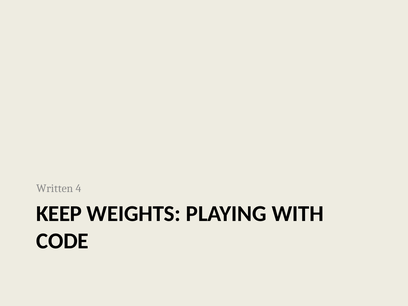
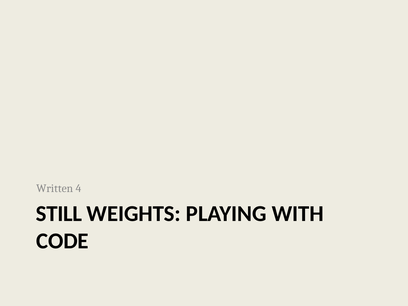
KEEP: KEEP -> STILL
